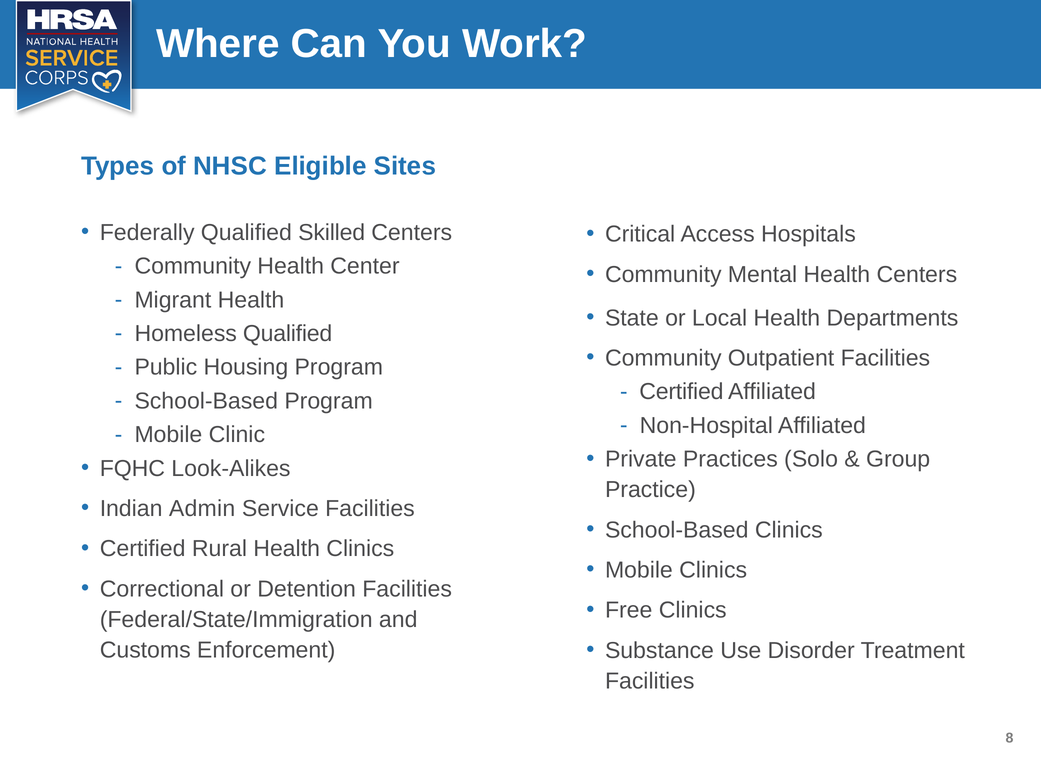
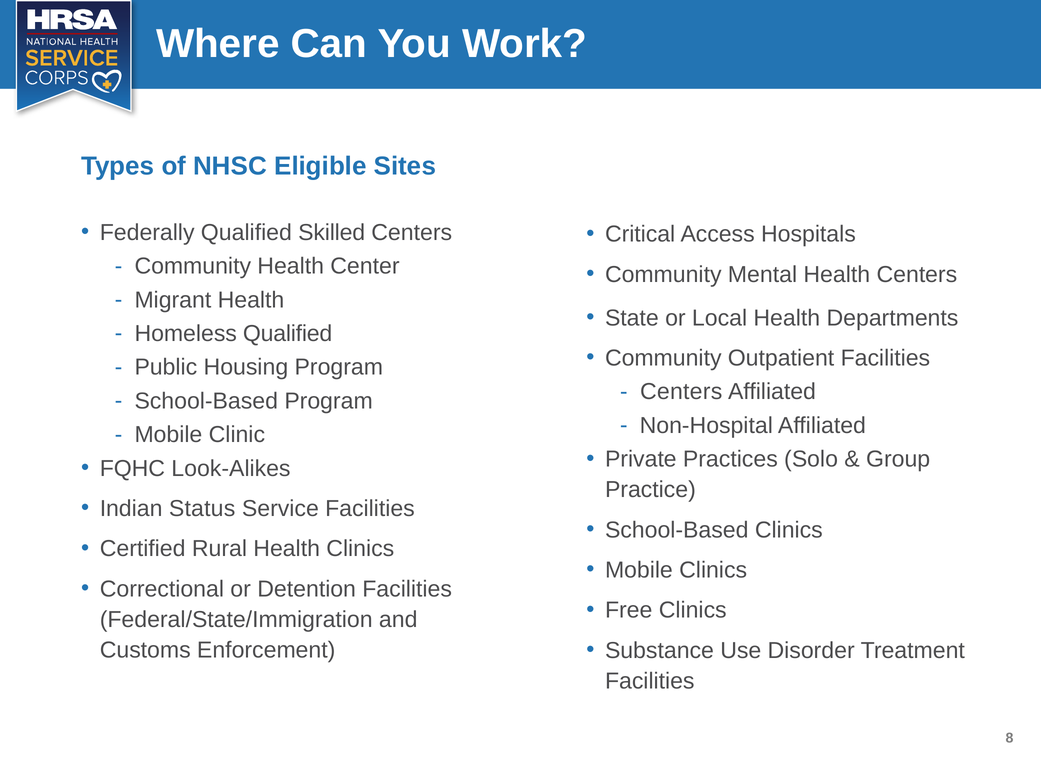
Certified at (681, 392): Certified -> Centers
Admin: Admin -> Status
